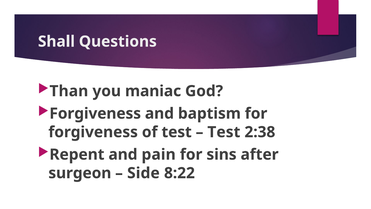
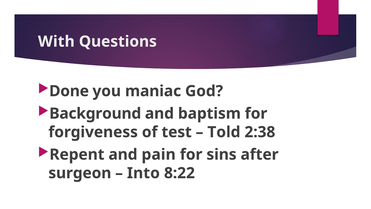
Shall: Shall -> With
Than: Than -> Done
Forgiveness at (95, 113): Forgiveness -> Background
Test at (224, 132): Test -> Told
Side: Side -> Into
